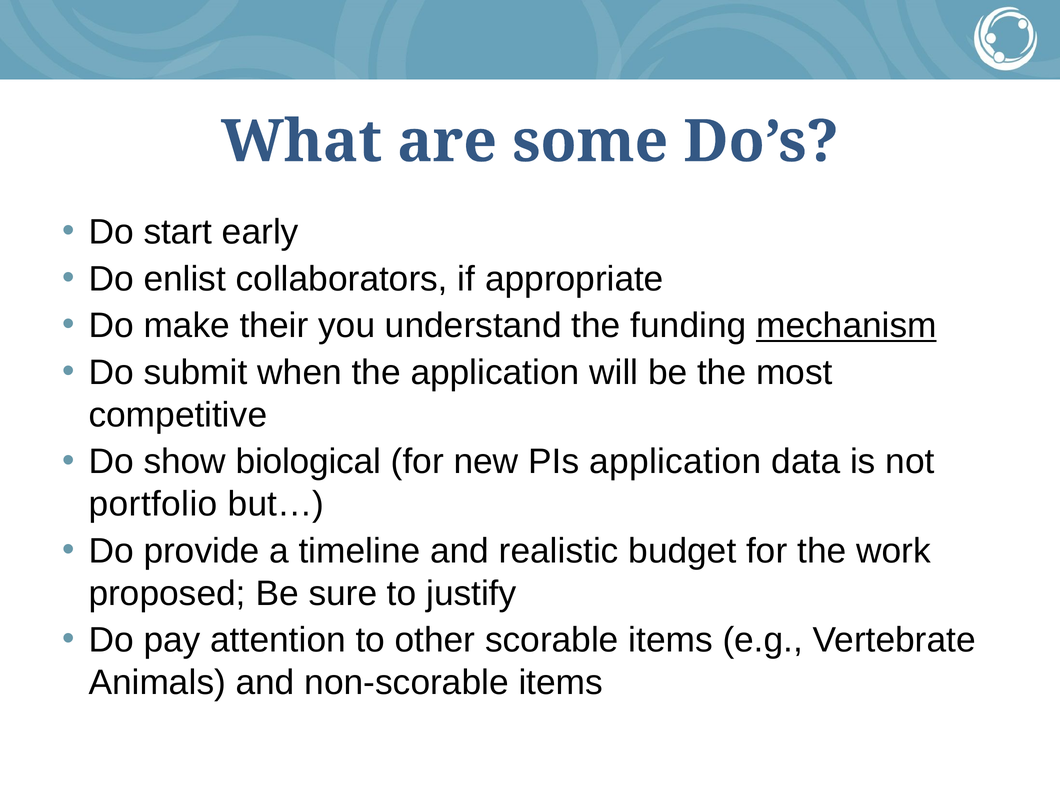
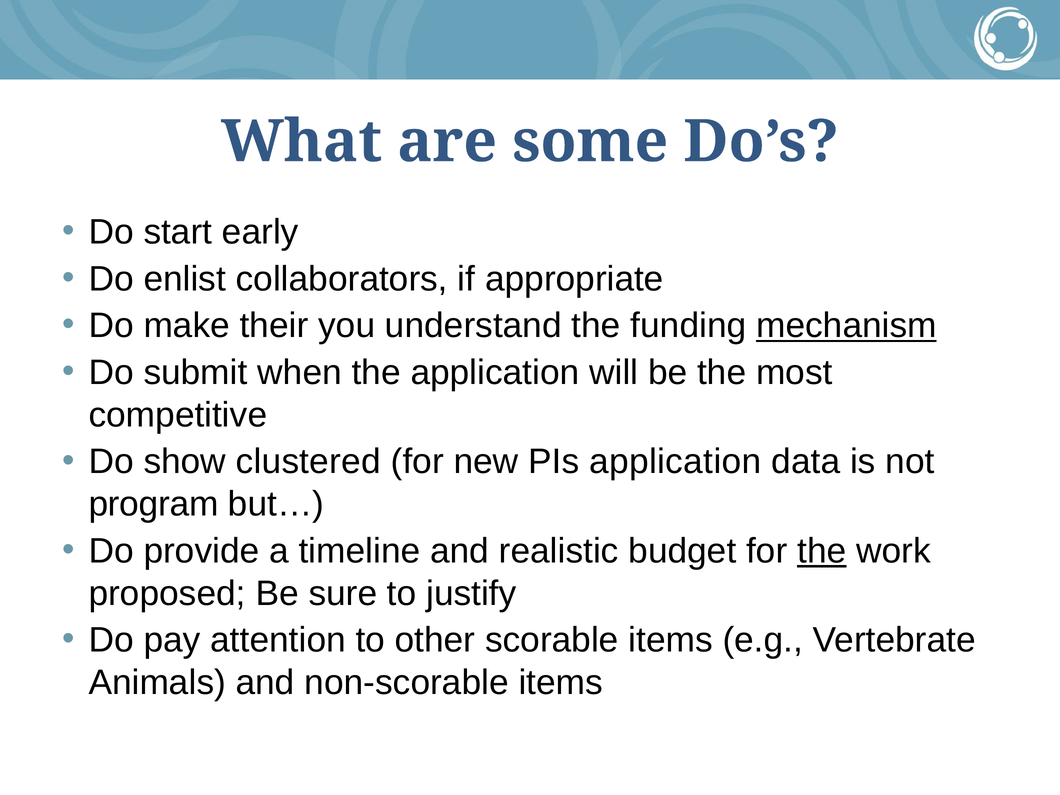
biological: biological -> clustered
portfolio: portfolio -> program
the at (822, 551) underline: none -> present
